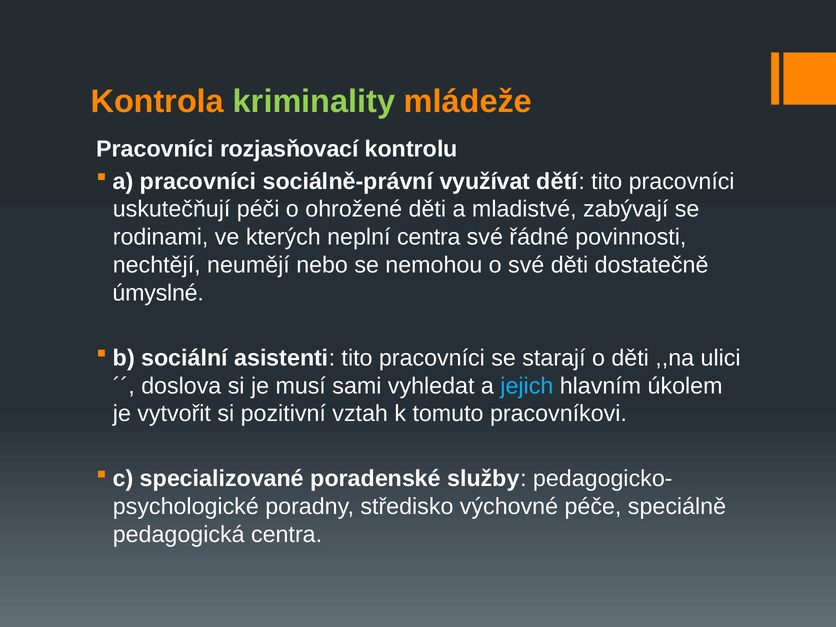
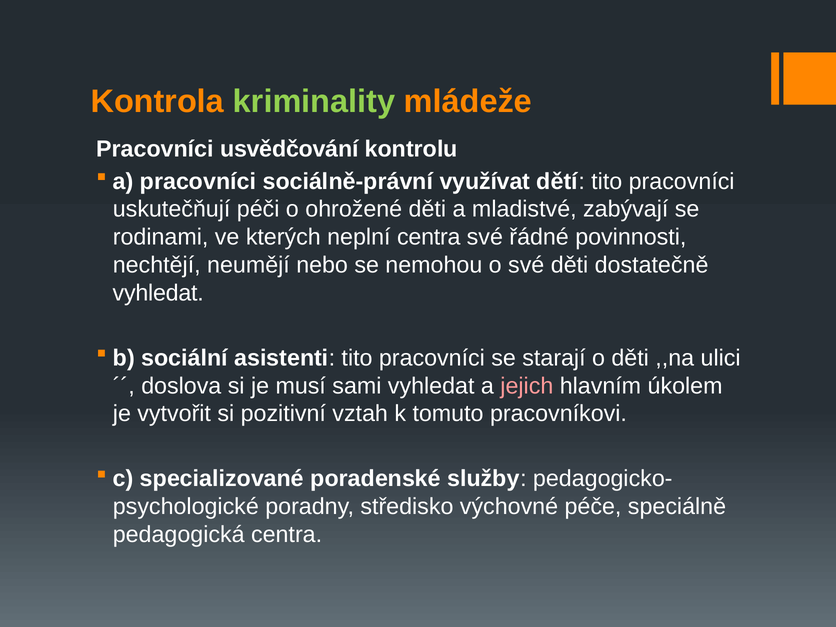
rozjasňovací: rozjasňovací -> usvědčování
úmyslné at (158, 293): úmyslné -> vyhledat
jejich colour: light blue -> pink
